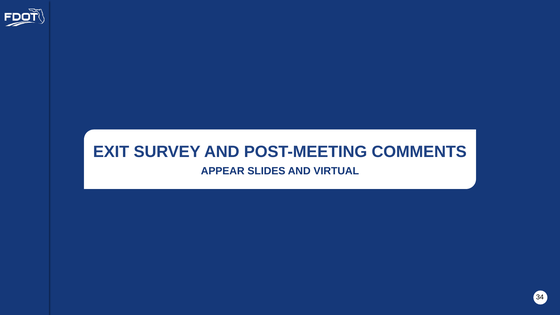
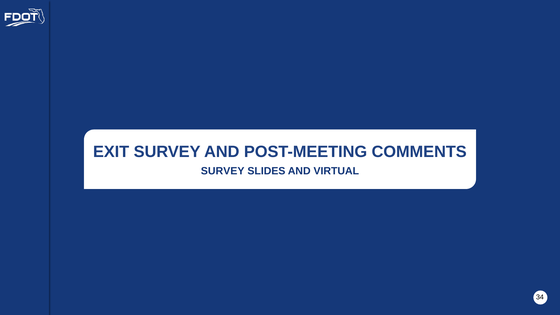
APPEAR at (223, 171): APPEAR -> SURVEY
